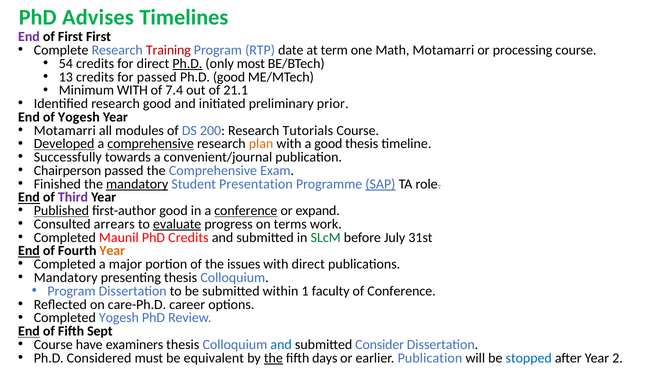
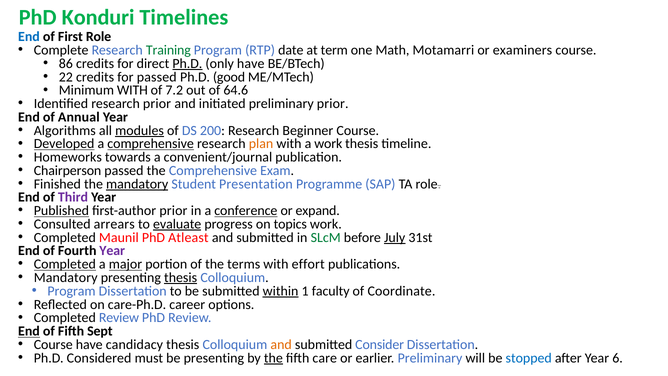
Advises: Advises -> Konduri
End at (29, 37) colour: purple -> blue
First First: First -> Role
Training colour: red -> green
processing: processing -> examiners
54: 54 -> 86
only most: most -> have
13: 13 -> 22
7.4: 7.4 -> 7.2
21.1: 21.1 -> 64.6
research good: good -> prior
of Yogesh: Yogesh -> Annual
Motamarri at (65, 130): Motamarri -> Algorithms
modules underline: none -> present
Tutorials: Tutorials -> Beginner
a good: good -> work
Successfully: Successfully -> Homeworks
SAP underline: present -> none
End at (29, 197) underline: present -> none
first-author good: good -> prior
terms: terms -> topics
PhD Credits: Credits -> Atleast
July underline: none -> present
End at (29, 251) underline: present -> none
Year at (112, 251) colour: orange -> purple
Completed at (65, 264) underline: none -> present
major underline: none -> present
issues: issues -> terms
with direct: direct -> effort
thesis at (181, 277) underline: none -> present
within underline: none -> present
of Conference: Conference -> Coordinate
Completed Yogesh: Yogesh -> Review
examiners: examiners -> candidacy
and at (281, 344) colour: blue -> orange
be equivalent: equivalent -> presenting
days: days -> care
earlier Publication: Publication -> Preliminary
2: 2 -> 6
